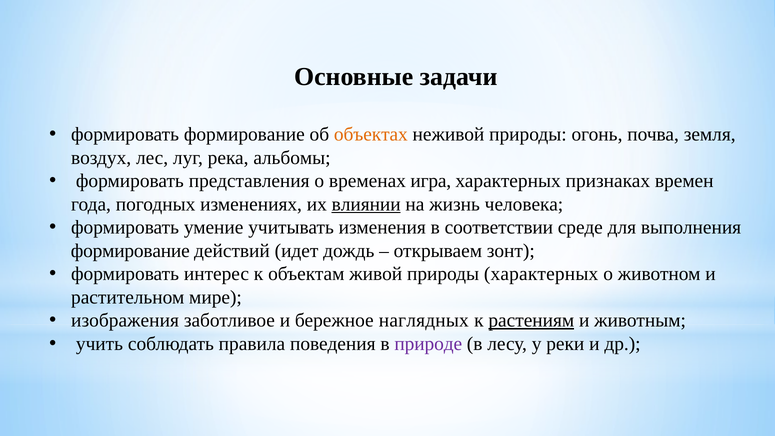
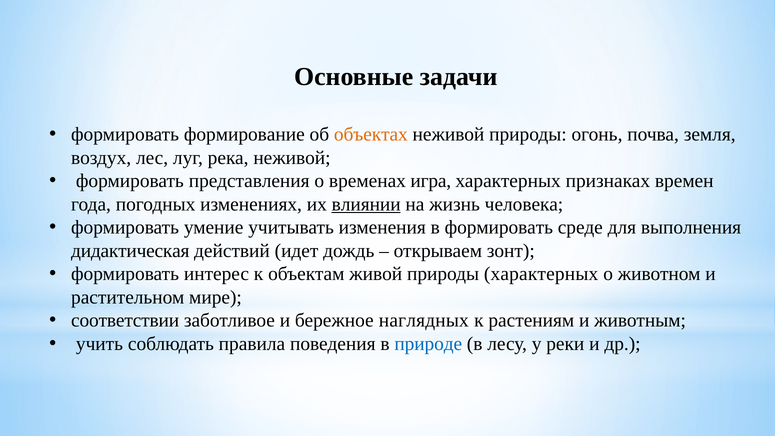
река альбомы: альбомы -> неживой
в соответствии: соответствии -> формировать
формирование at (130, 251): формирование -> дидактическая
изображения: изображения -> соответствии
растениям underline: present -> none
природе colour: purple -> blue
